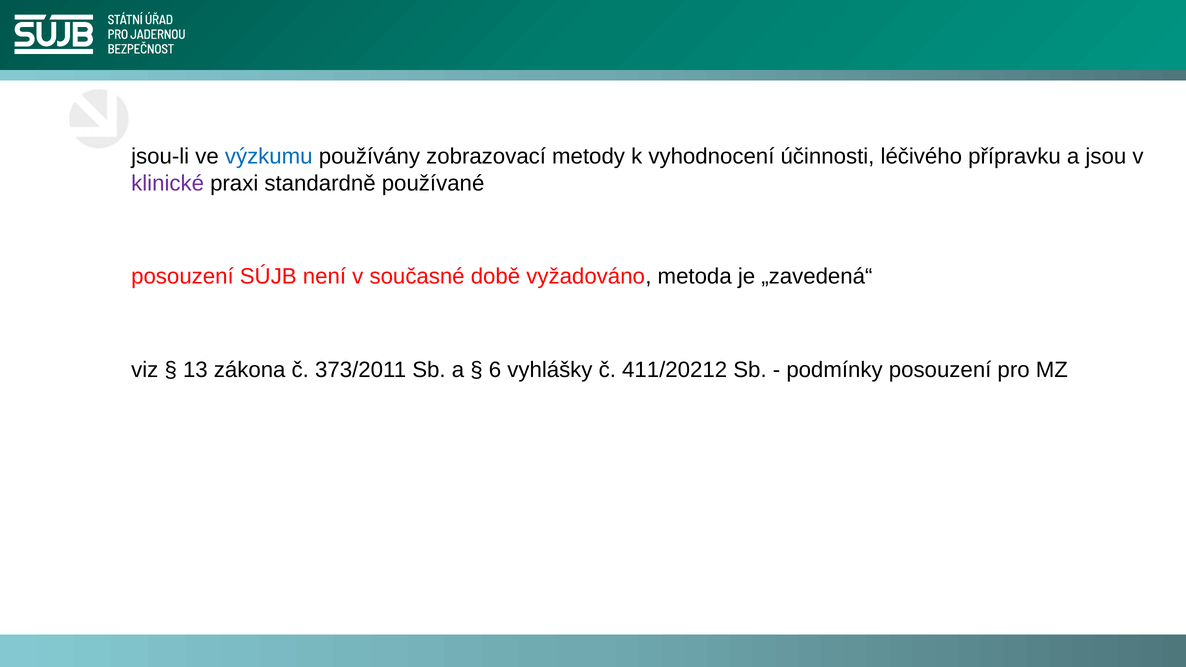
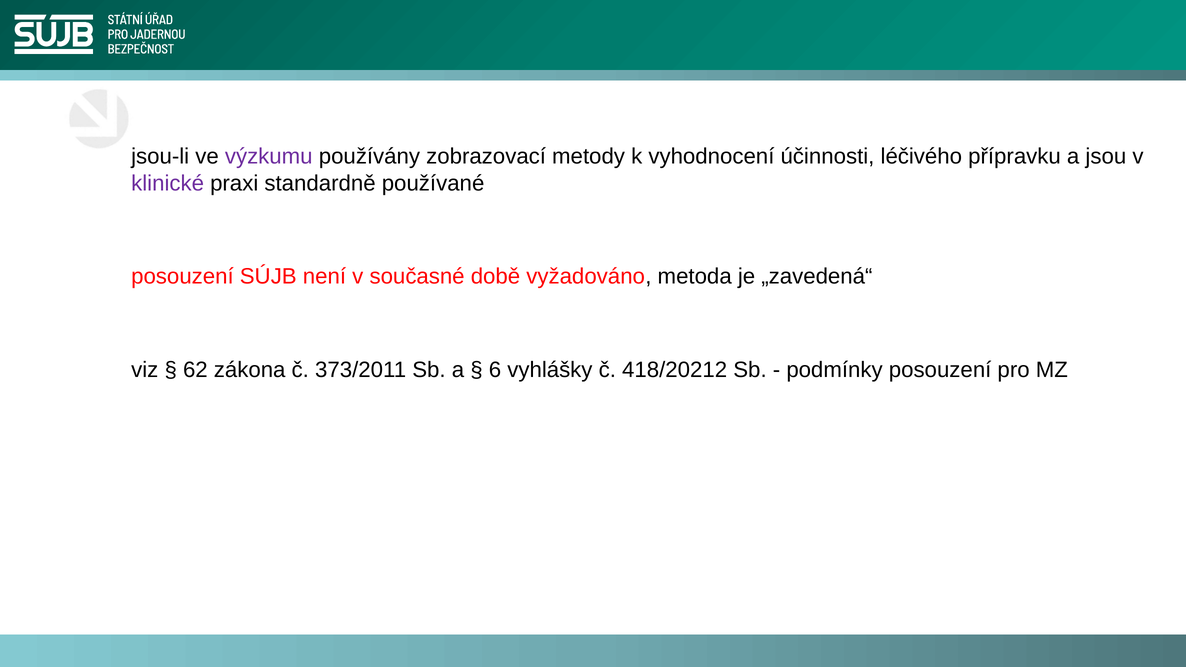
výzkumu colour: blue -> purple
13: 13 -> 62
411/20212: 411/20212 -> 418/20212
